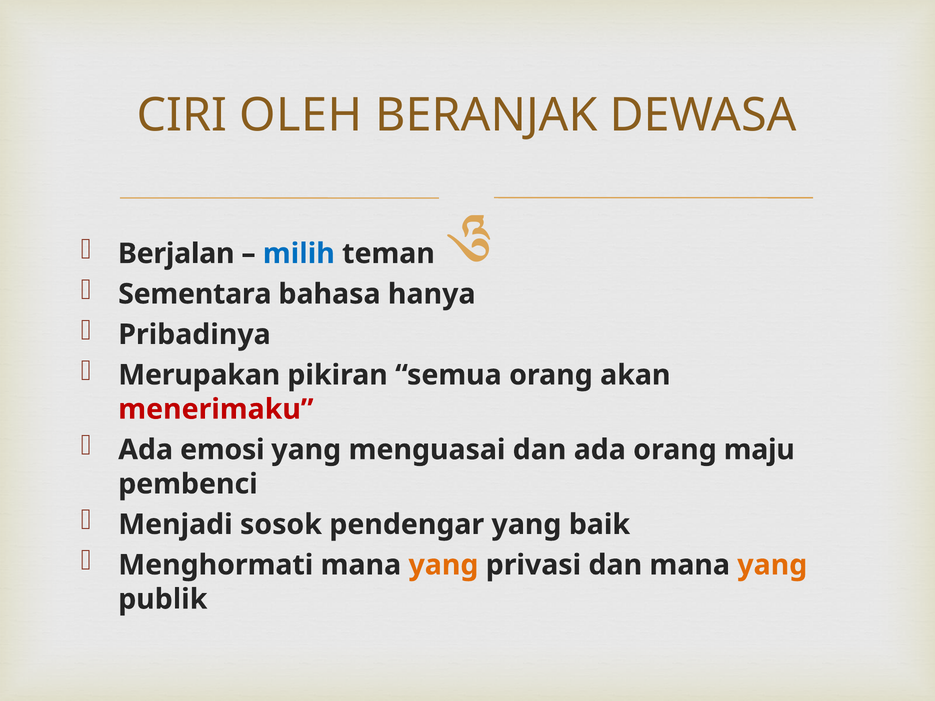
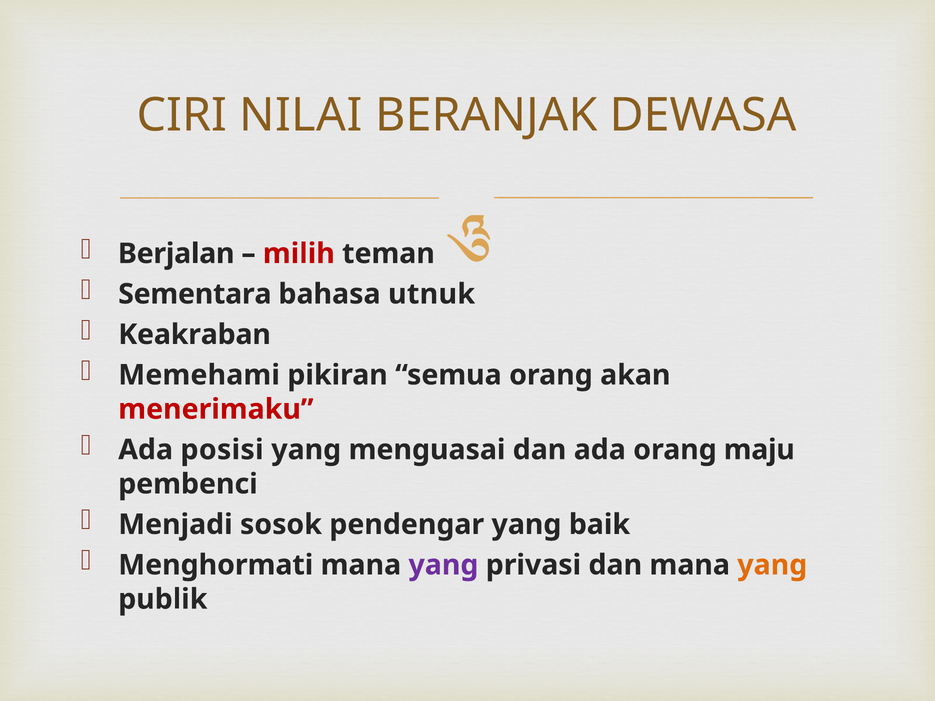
OLEH: OLEH -> NILAI
milih colour: blue -> red
hanya: hanya -> utnuk
Pribadinya: Pribadinya -> Keakraban
Merupakan: Merupakan -> Memehami
emosi: emosi -> posisi
yang at (443, 565) colour: orange -> purple
